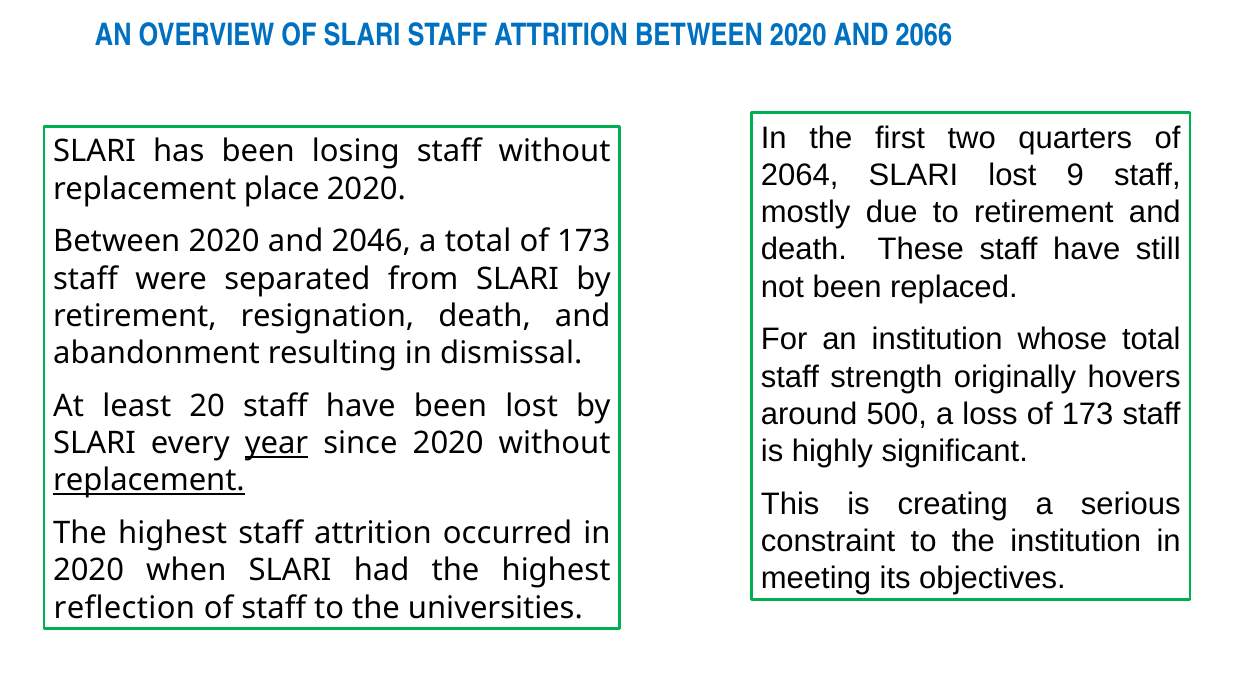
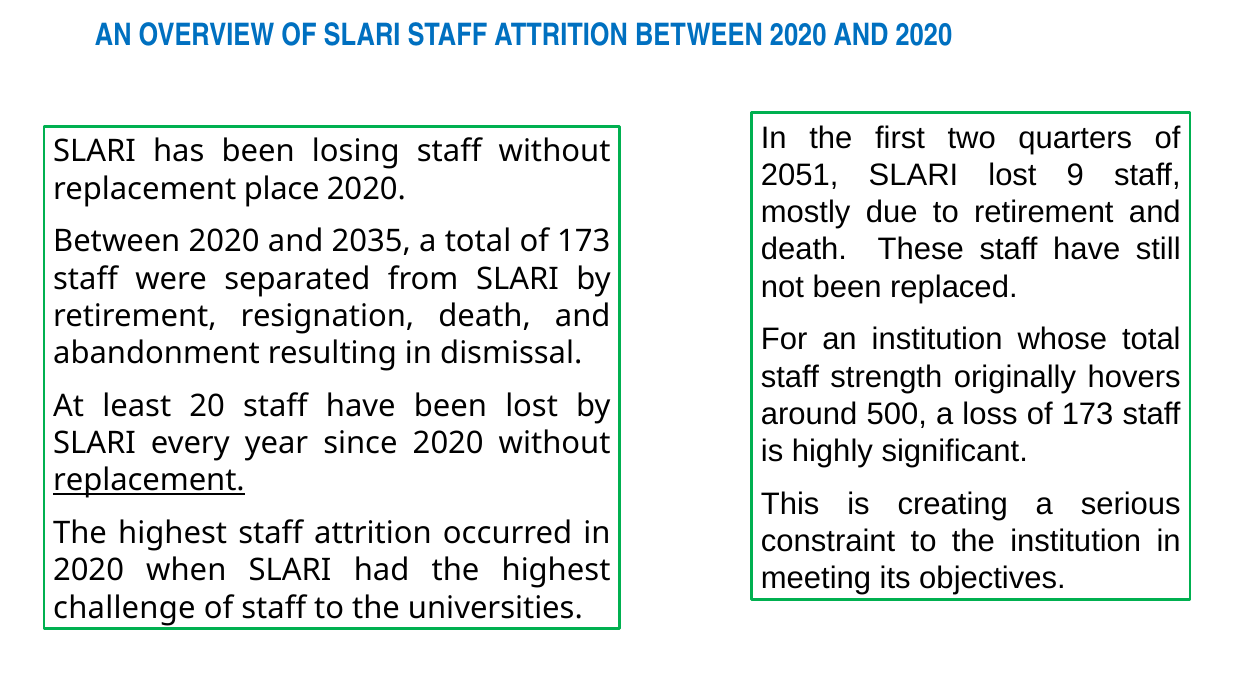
AND 2066: 2066 -> 2020
2064: 2064 -> 2051
2046: 2046 -> 2035
year underline: present -> none
reflection: reflection -> challenge
